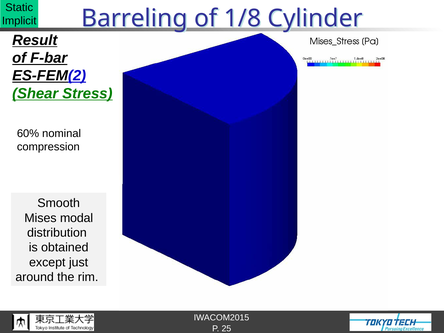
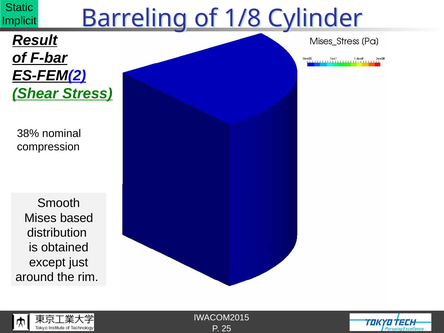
60%: 60% -> 38%
modal: modal -> based
